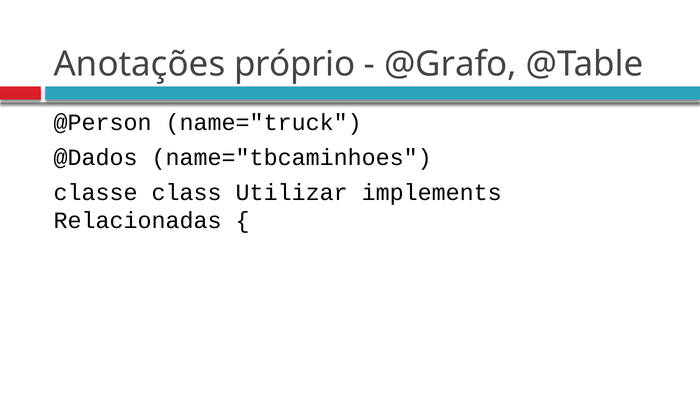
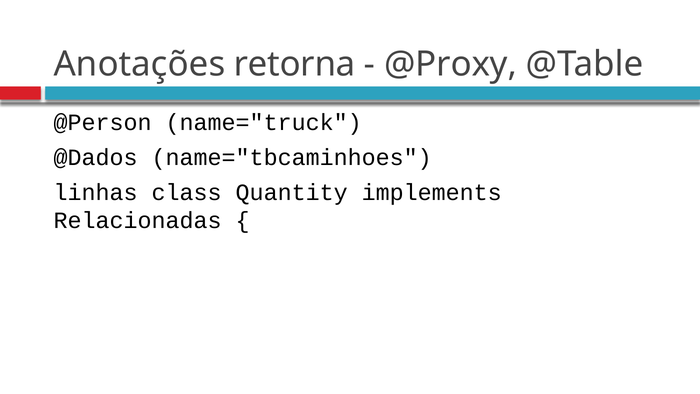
próprio: próprio -> retorna
@Grafo: @Grafo -> @Proxy
classe: classe -> linhas
Utilizar: Utilizar -> Quantity
